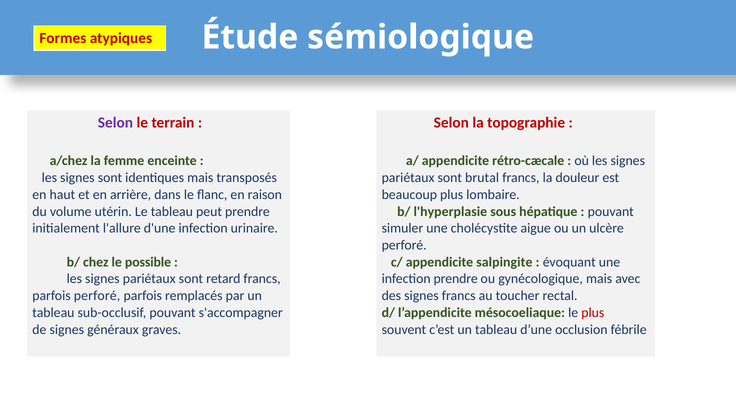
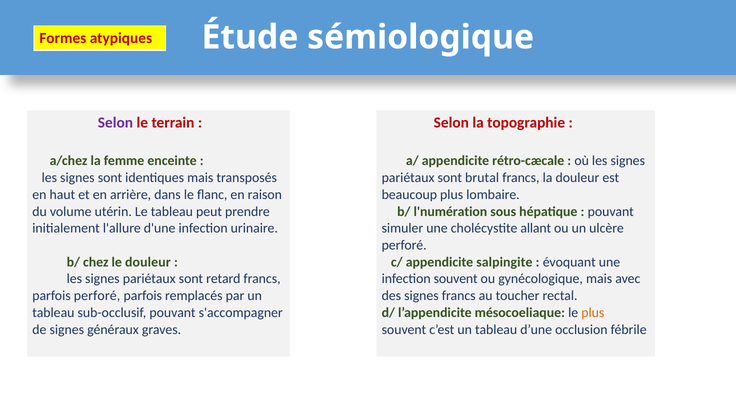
l'hyperplasie: l'hyperplasie -> l'numération
aigue: aigue -> allant
le possible: possible -> douleur
infection prendre: prendre -> souvent
plus at (593, 313) colour: red -> orange
